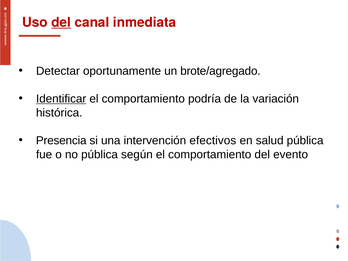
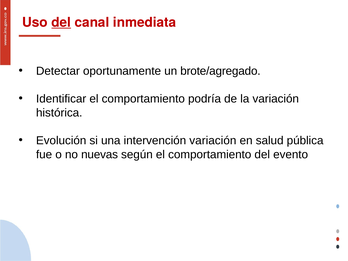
Identificar underline: present -> none
Presencia: Presencia -> Evolución
intervención efectivos: efectivos -> variación
no pública: pública -> nuevas
